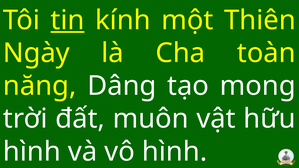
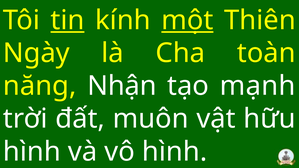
một underline: none -> present
Dâng: Dâng -> Nhận
mong: mong -> mạnh
